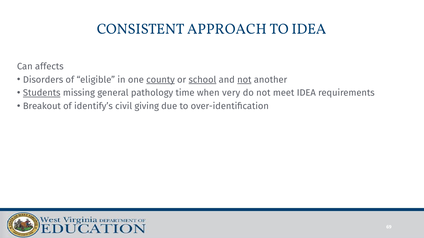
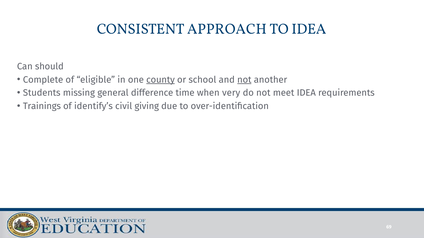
affects: affects -> should
Disorders: Disorders -> Complete
school underline: present -> none
Students underline: present -> none
pathology: pathology -> difference
Breakout: Breakout -> Trainings
